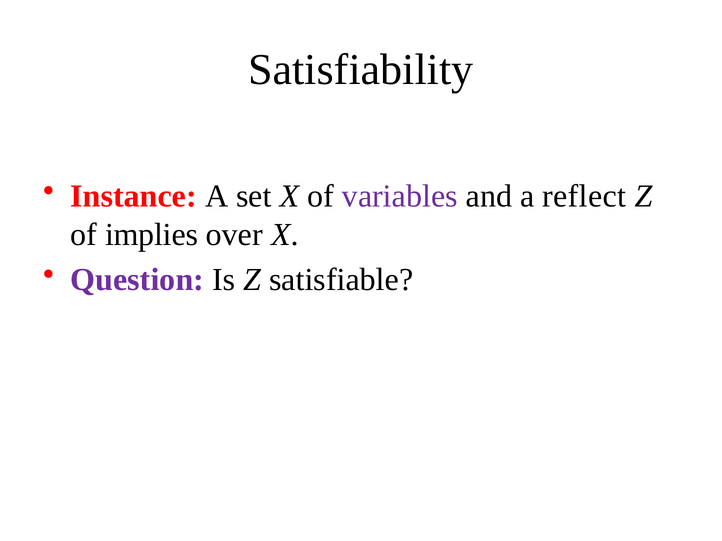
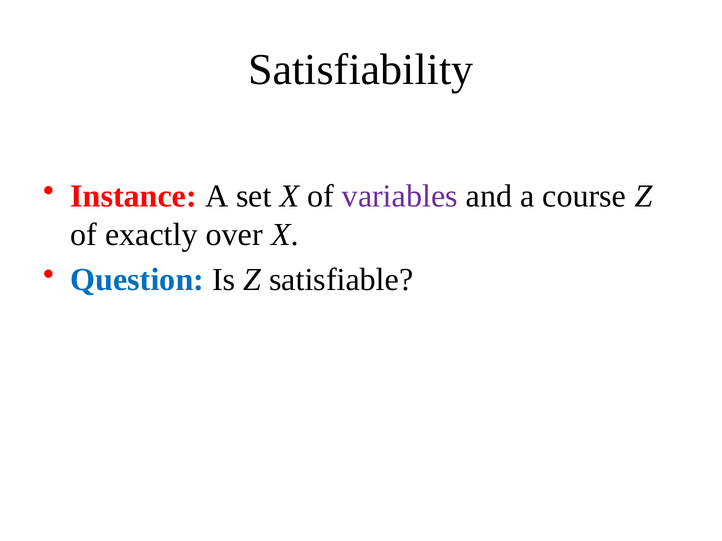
reflect: reflect -> course
implies: implies -> exactly
Question colour: purple -> blue
